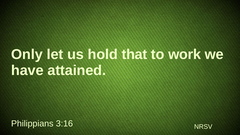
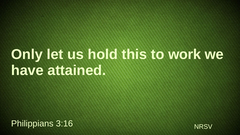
that: that -> this
